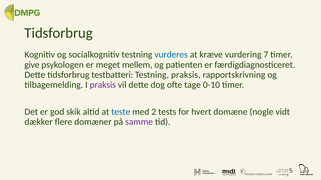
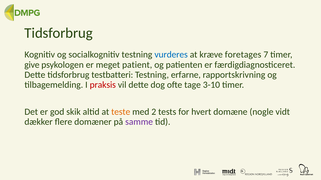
vurdering: vurdering -> foretages
mellem: mellem -> patient
Testning praksis: praksis -> erfarne
praksis at (103, 85) colour: purple -> red
0-10: 0-10 -> 3-10
teste colour: blue -> orange
